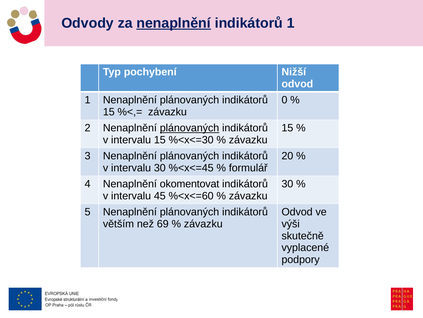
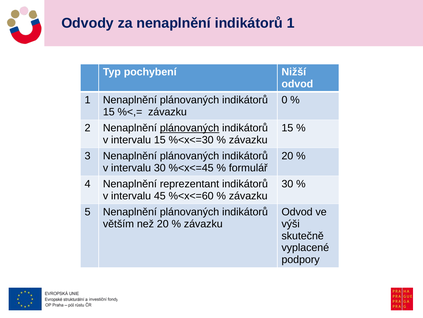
nenaplnění at (174, 23) underline: present -> none
okomentovat: okomentovat -> reprezentant
než 69: 69 -> 20
